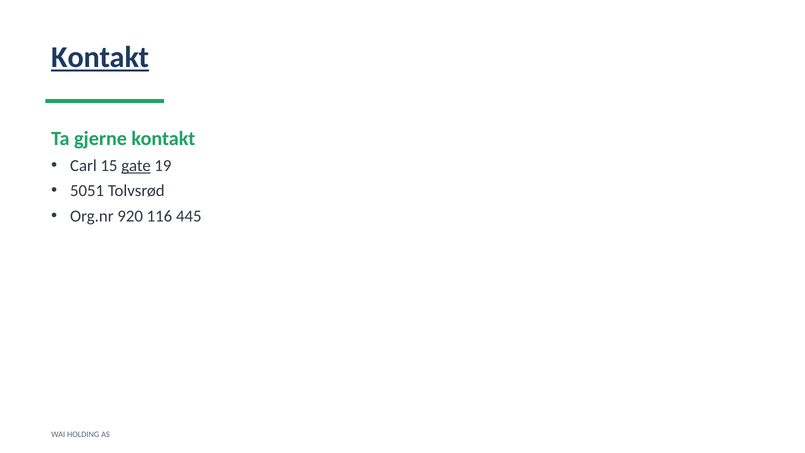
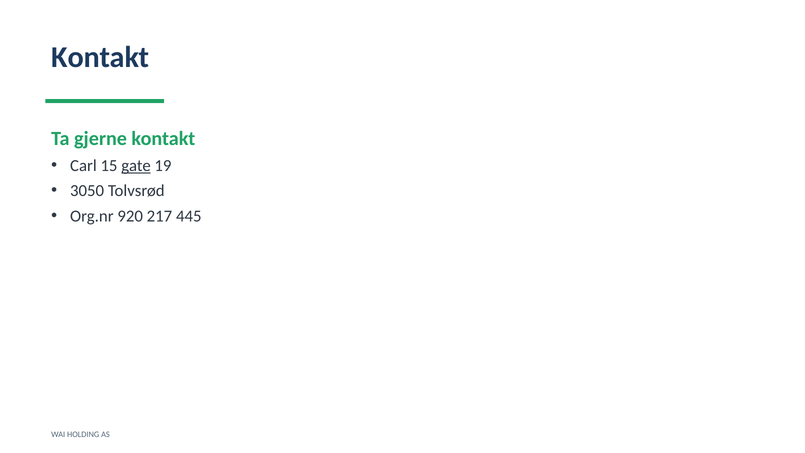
Kontakt at (100, 57) underline: present -> none
5051: 5051 -> 3050
116: 116 -> 217
